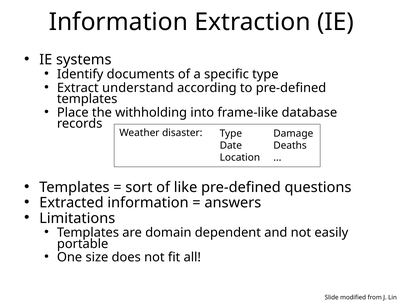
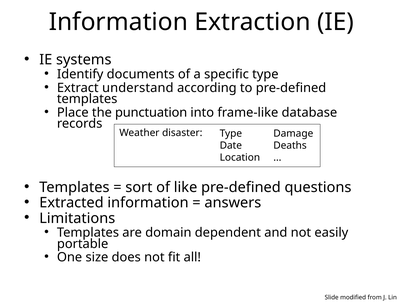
withholding: withholding -> punctuation
